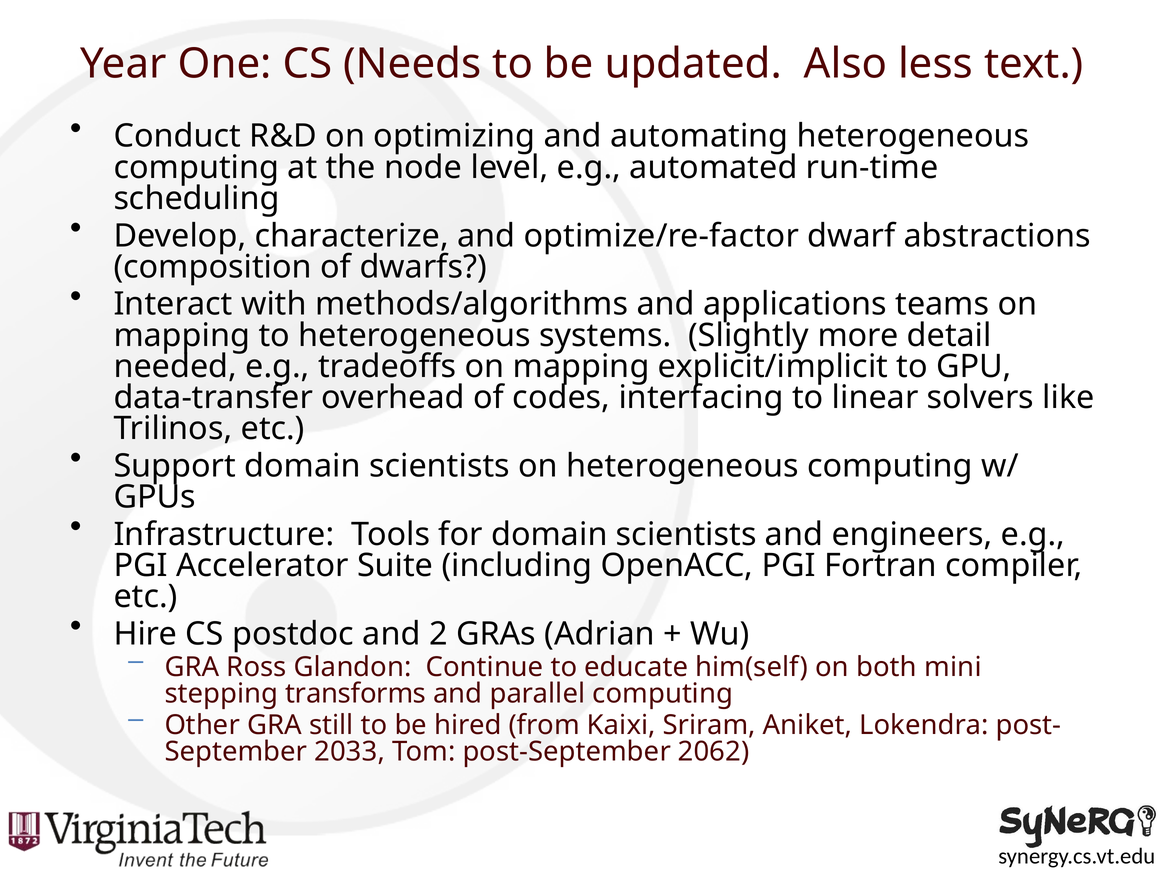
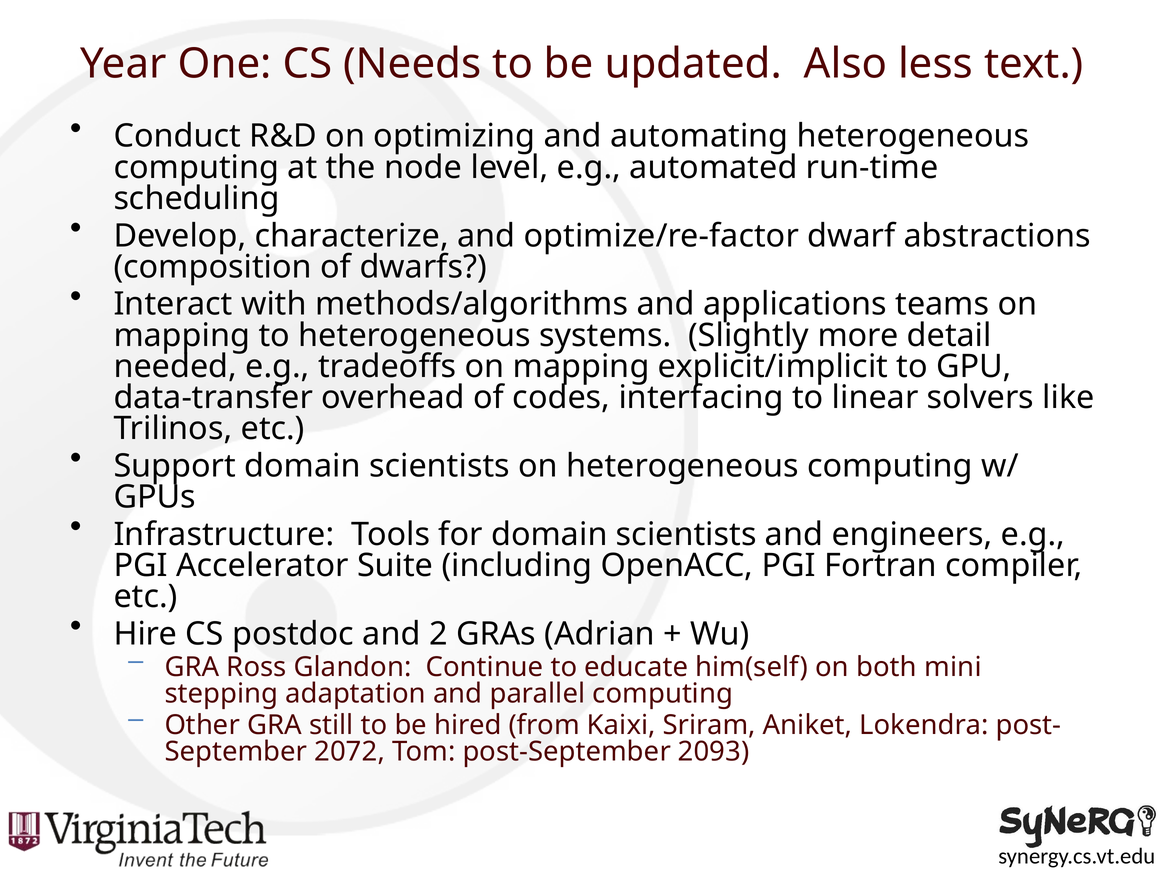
transforms: transforms -> adaptation
2033: 2033 -> 2072
2062: 2062 -> 2093
